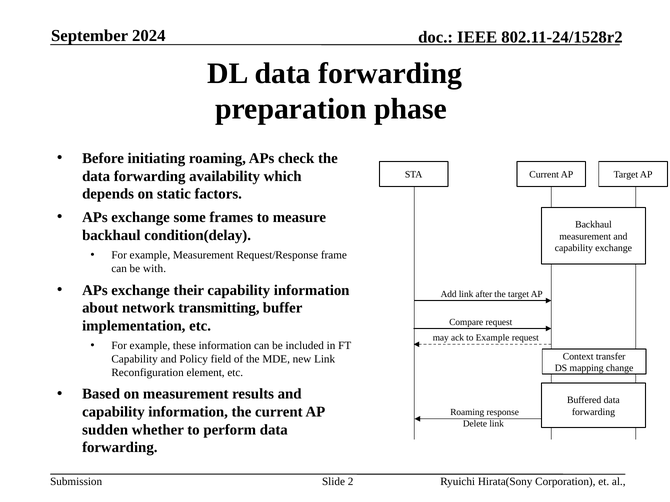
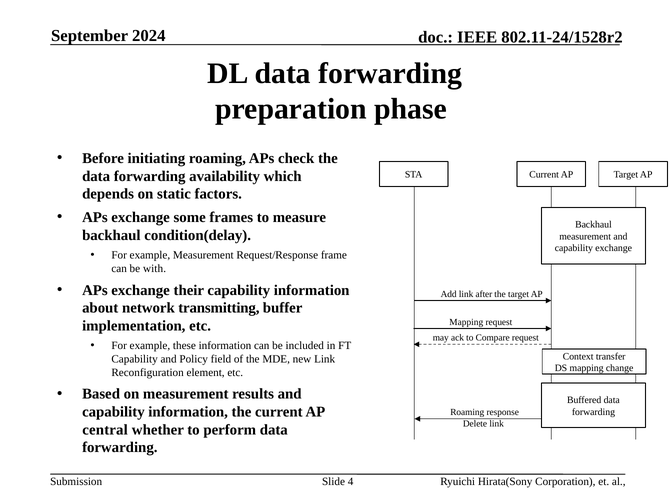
Compare at (466, 322): Compare -> Mapping
to Example: Example -> Compare
sudden: sudden -> central
2: 2 -> 4
